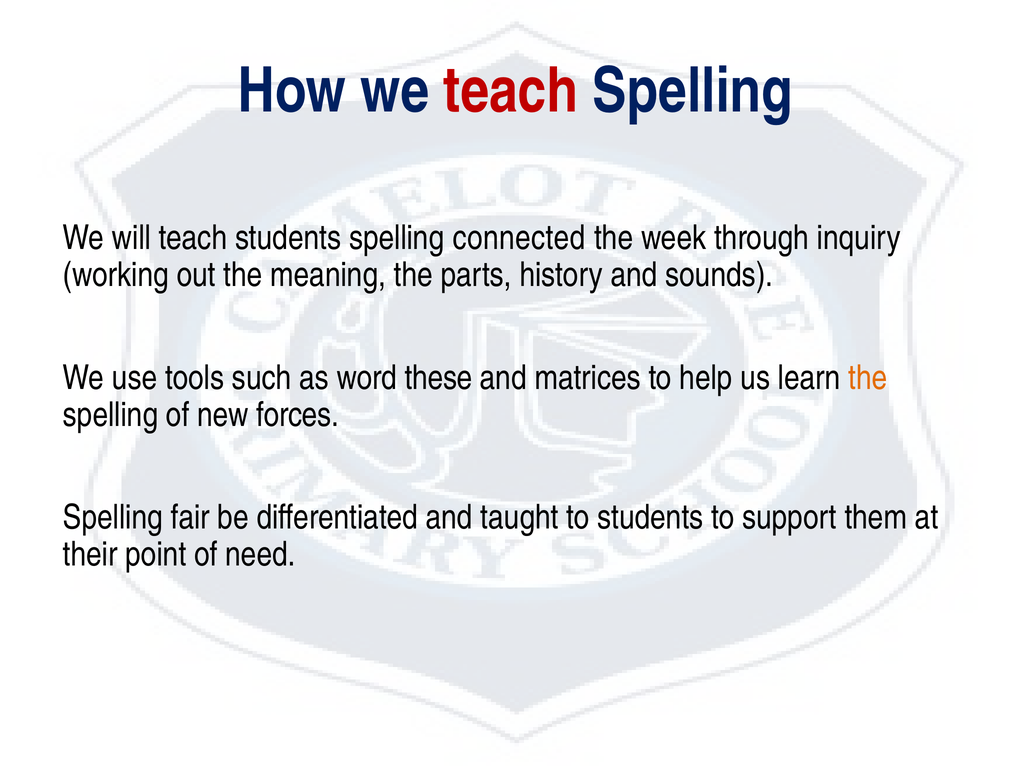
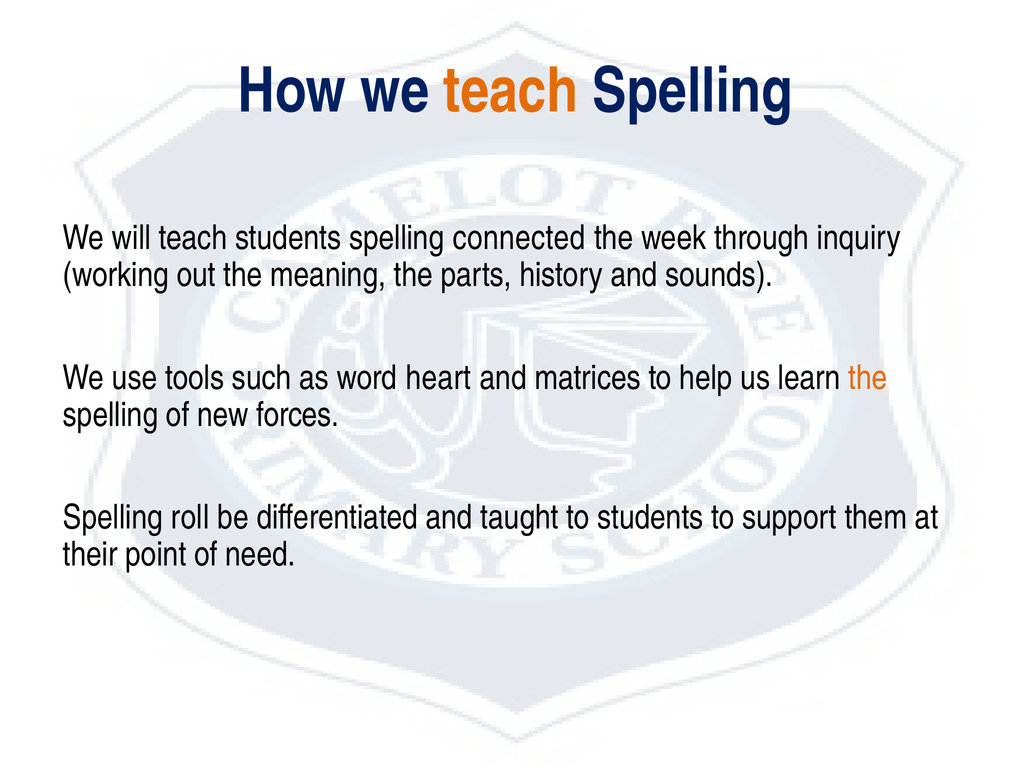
teach at (511, 91) colour: red -> orange
these: these -> heart
fair: fair -> roll
